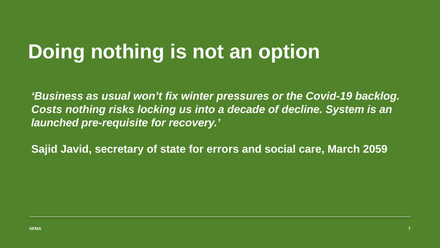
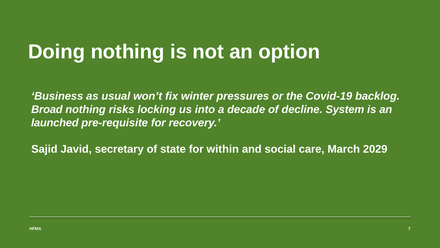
Costs: Costs -> Broad
errors: errors -> within
2059: 2059 -> 2029
